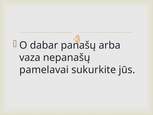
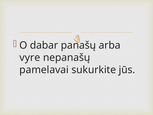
vaza: vaza -> vyre
